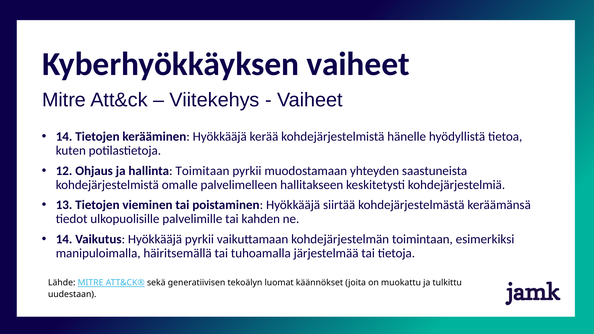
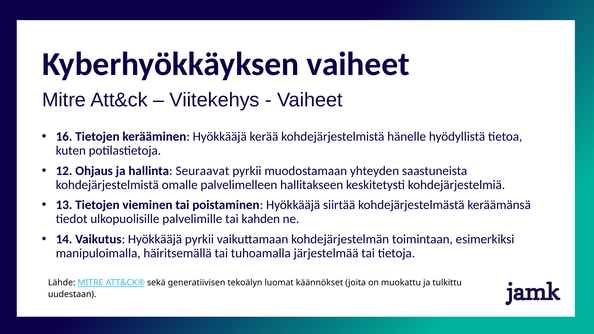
14 at (64, 137): 14 -> 16
Toimitaan: Toimitaan -> Seuraavat
